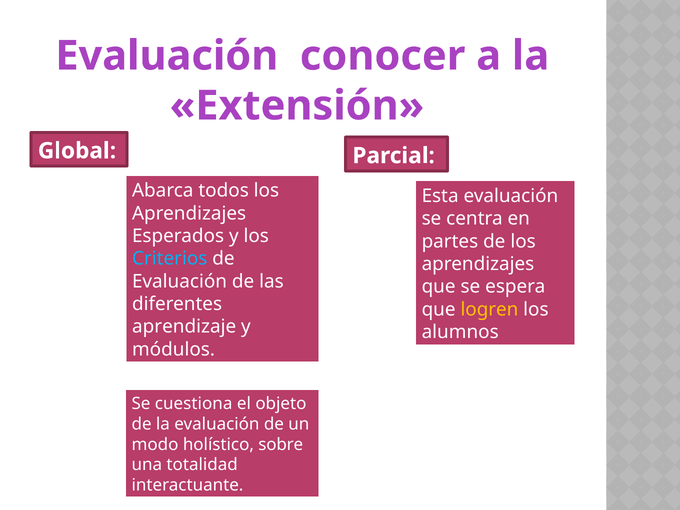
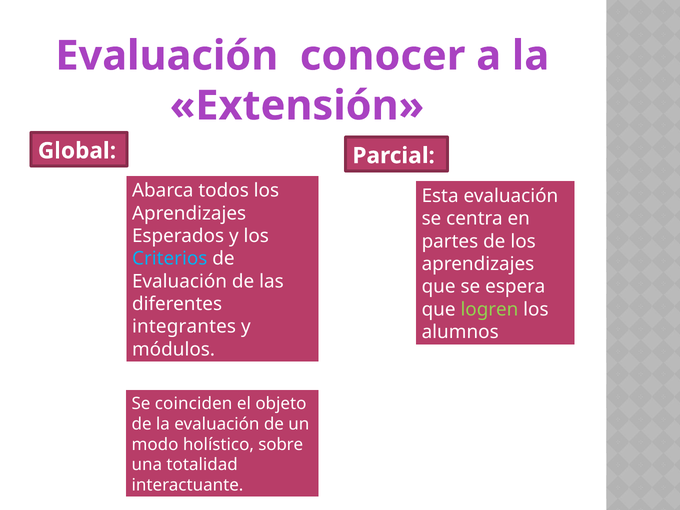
logren colour: yellow -> light green
aprendizaje: aprendizaje -> integrantes
cuestiona: cuestiona -> coinciden
